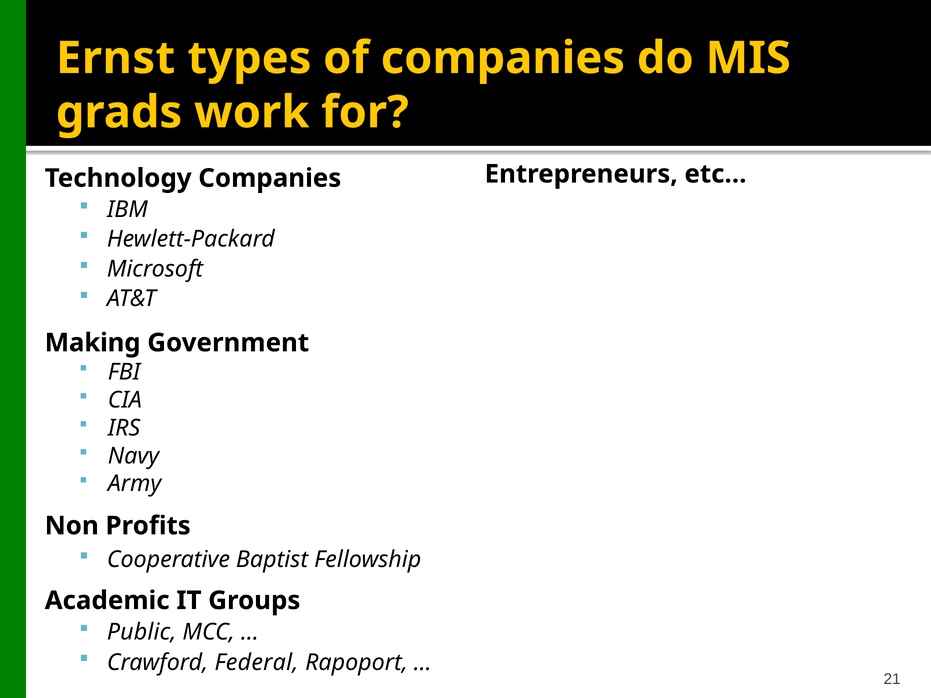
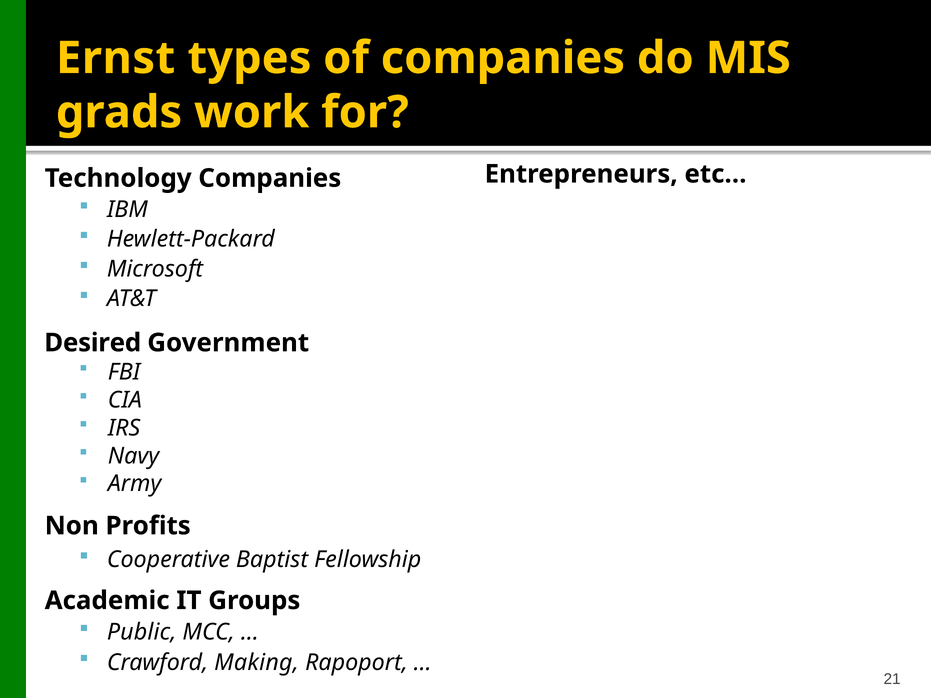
Making: Making -> Desired
Federal: Federal -> Making
